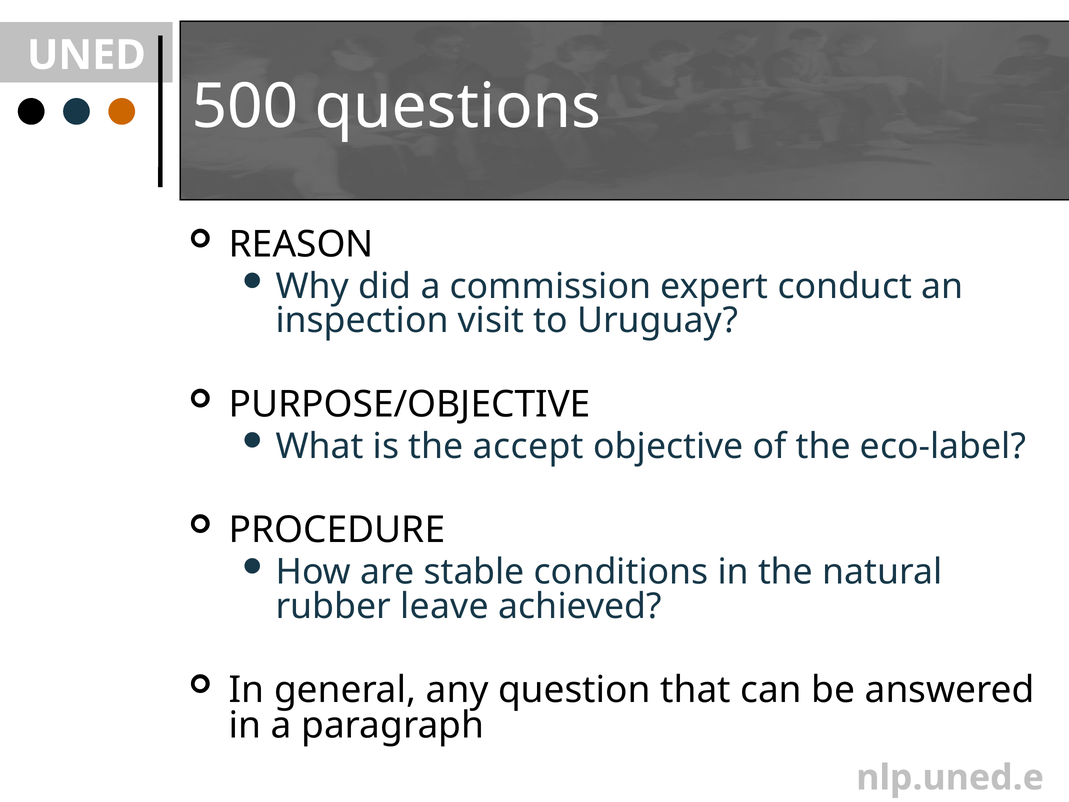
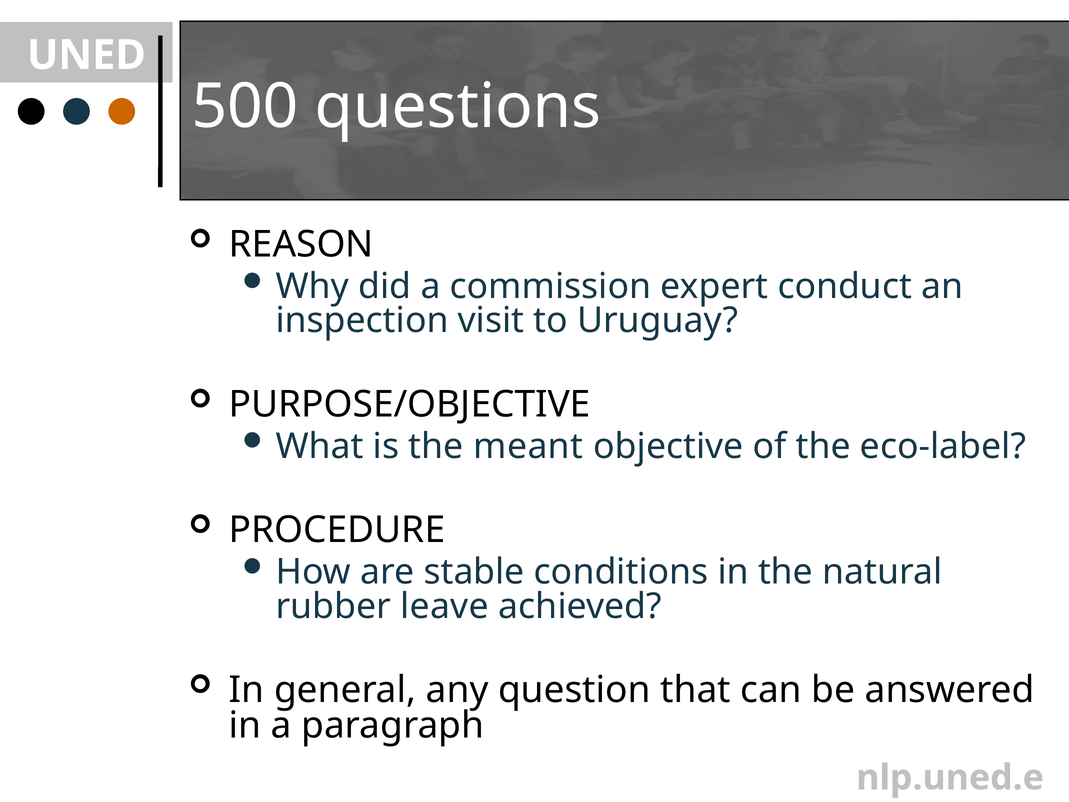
accept: accept -> meant
